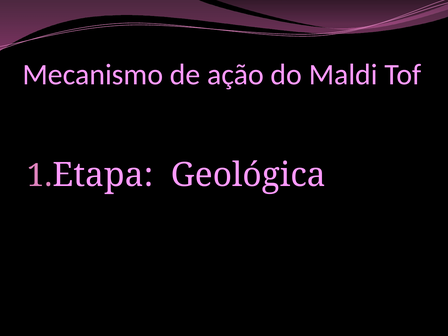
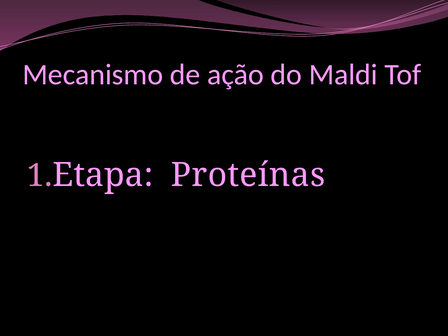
Geológica: Geológica -> Proteínas
